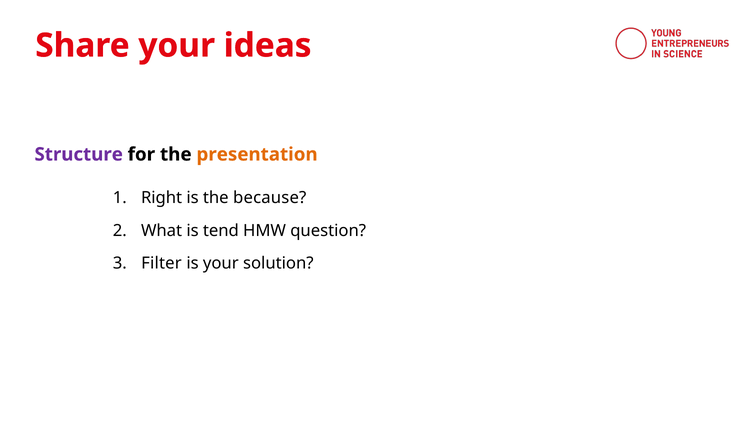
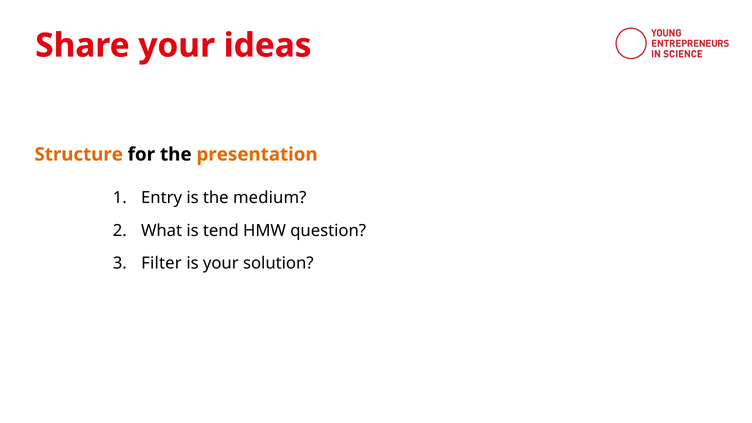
Structure colour: purple -> orange
Right: Right -> Entry
because: because -> medium
